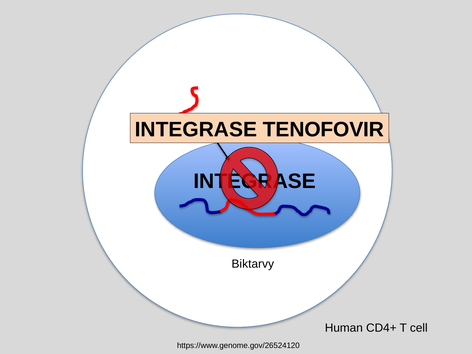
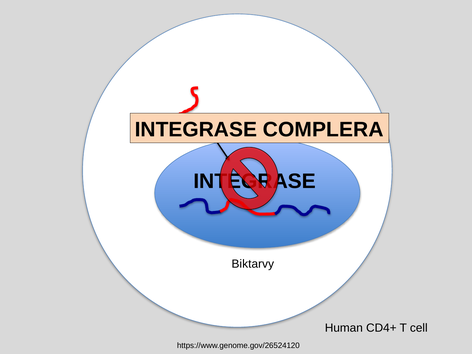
TENOFOVIR: TENOFOVIR -> COMPLERA
